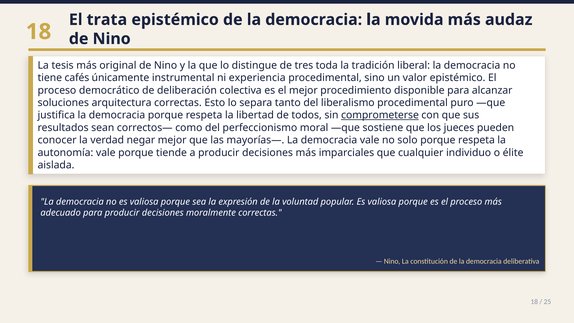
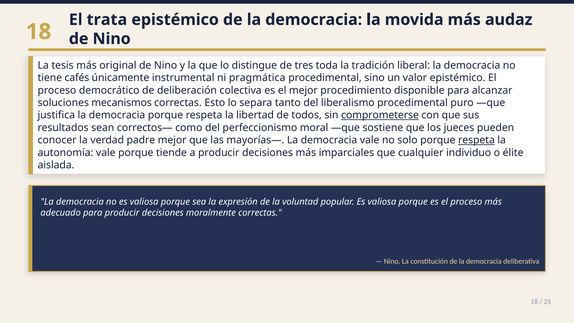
experiencia: experiencia -> pragmática
arquitectura: arquitectura -> mecanismos
negar: negar -> padre
respeta at (476, 140) underline: none -> present
